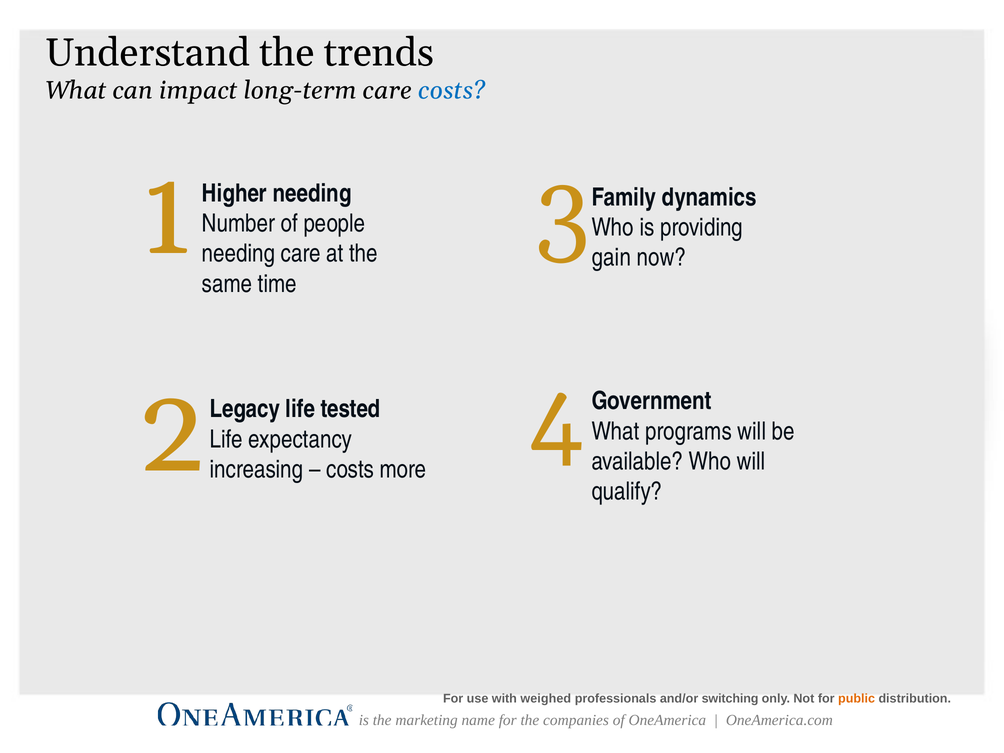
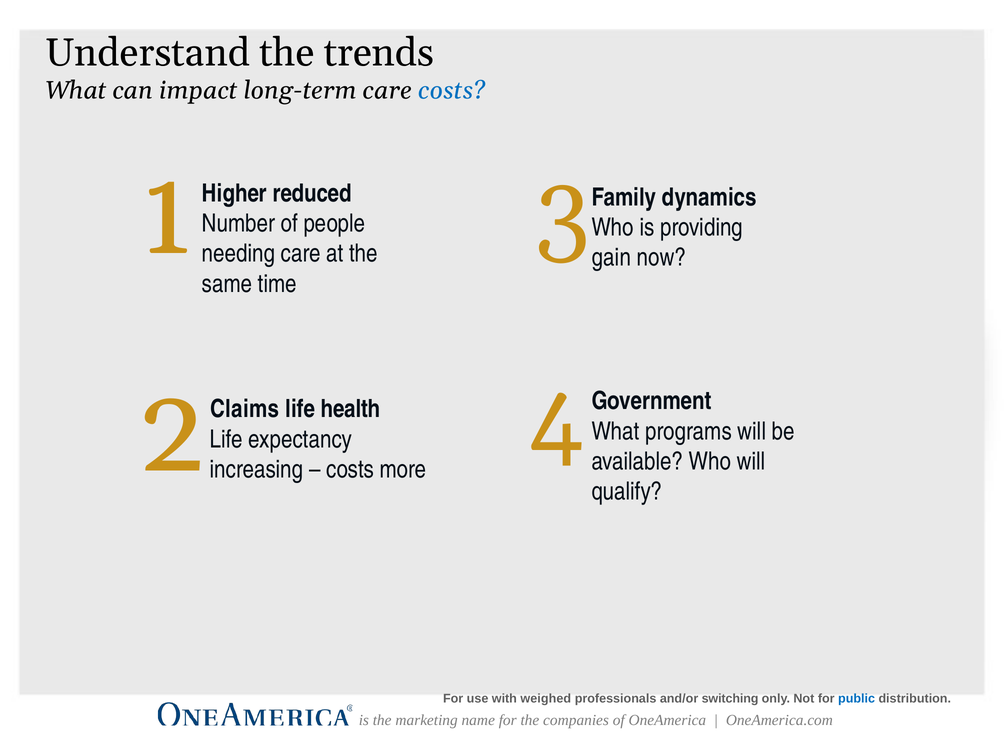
Higher needing: needing -> reduced
Legacy: Legacy -> Claims
tested: tested -> health
public colour: orange -> blue
